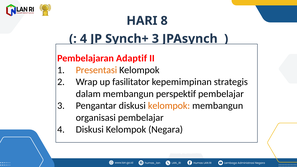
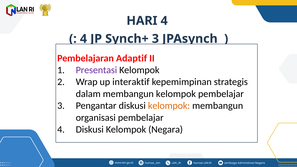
HARI 8: 8 -> 4
Presentasi colour: orange -> purple
fasilitator: fasilitator -> interaktif
membangun perspektif: perspektif -> kelompok
